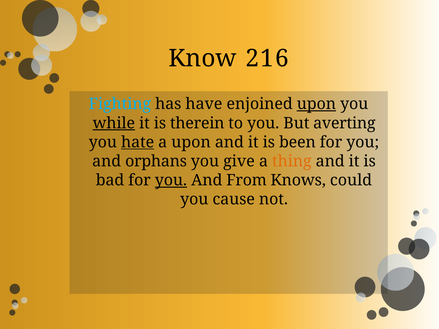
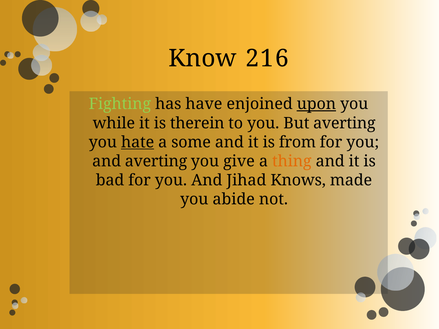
Fighting colour: light blue -> light green
while underline: present -> none
a upon: upon -> some
been: been -> from
and orphans: orphans -> averting
you at (171, 180) underline: present -> none
From: From -> Jihad
could: could -> made
cause: cause -> abide
